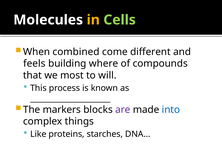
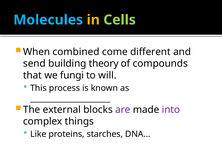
Molecules colour: white -> light blue
feels: feels -> send
where: where -> theory
most: most -> fungi
markers: markers -> external
into colour: blue -> purple
